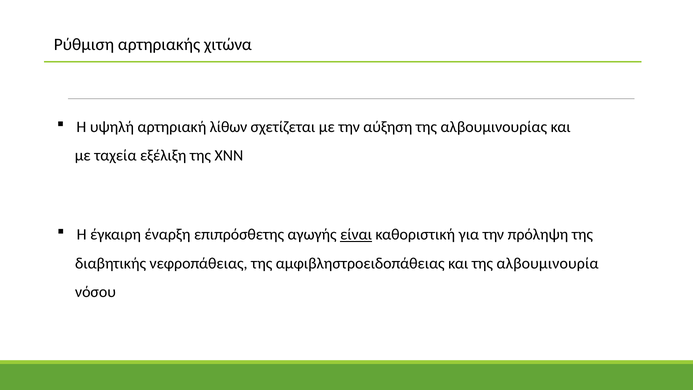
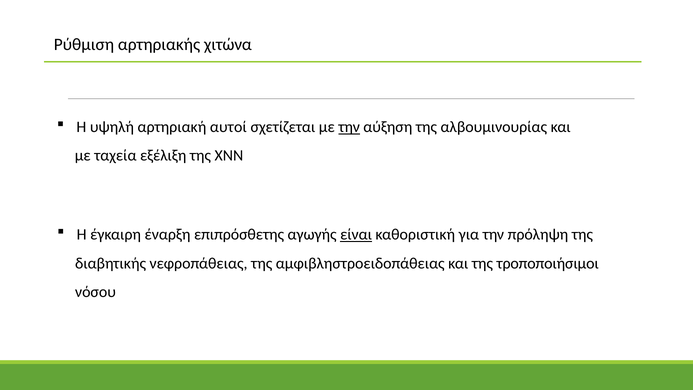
λίθων: λίθων -> αυτοί
την at (349, 127) underline: none -> present
αλβουμινουρία: αλβουμινουρία -> τροποποιήσιμοι
